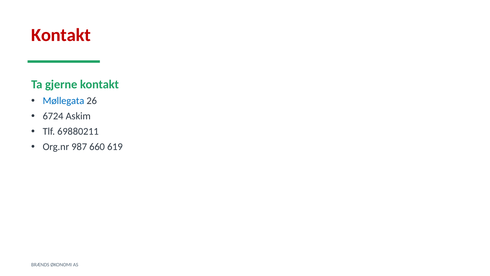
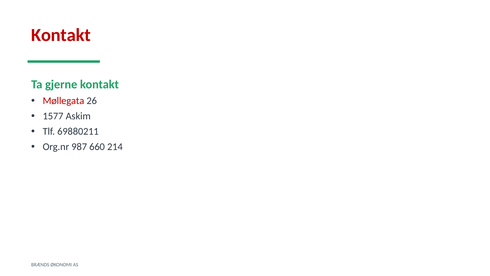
Møllegata colour: blue -> red
6724: 6724 -> 1577
619: 619 -> 214
